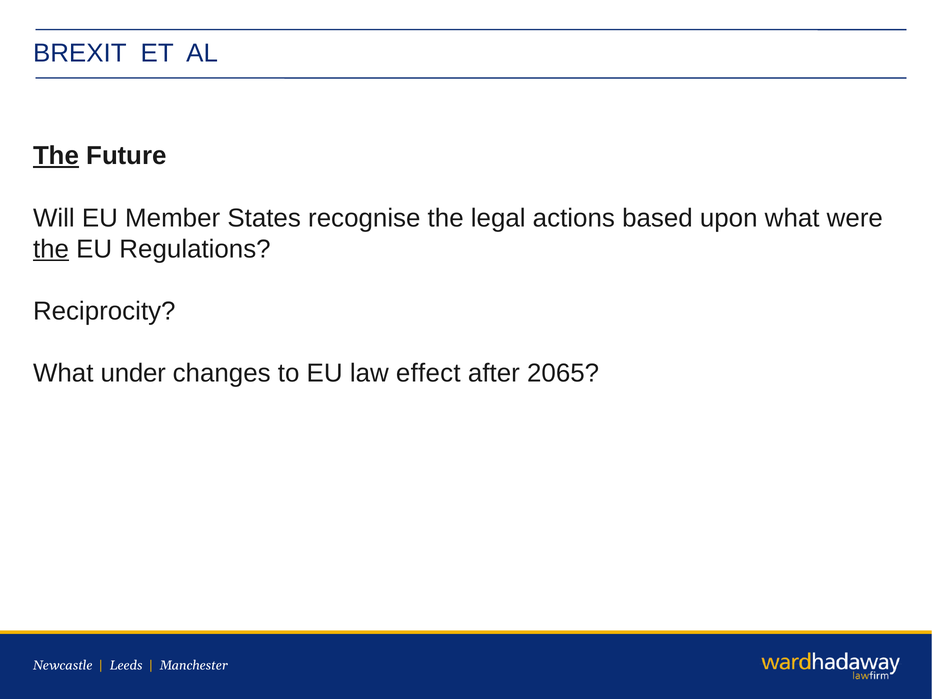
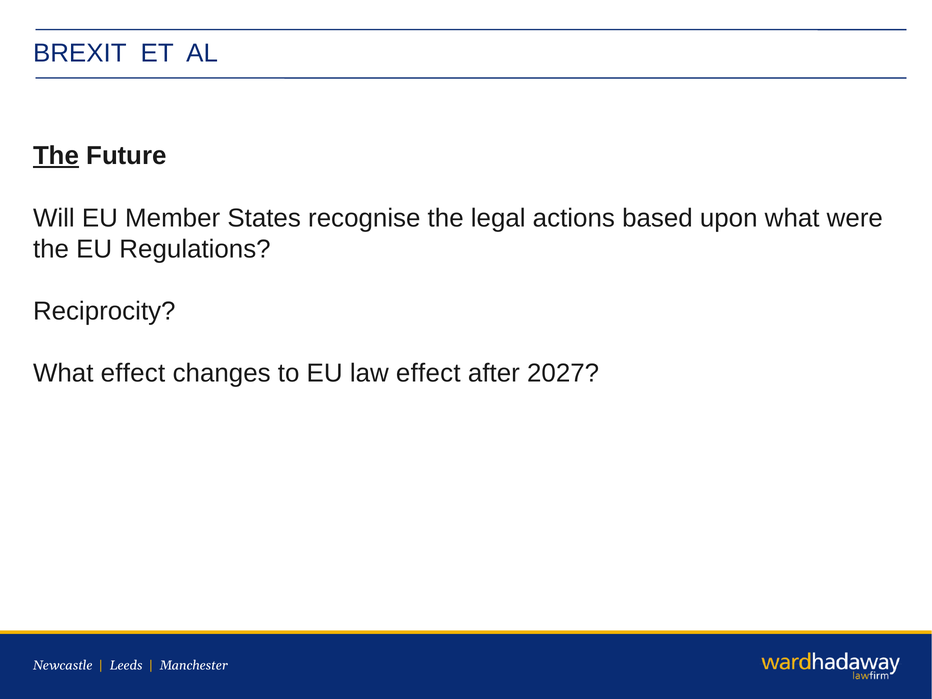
the at (51, 249) underline: present -> none
What under: under -> effect
2065: 2065 -> 2027
